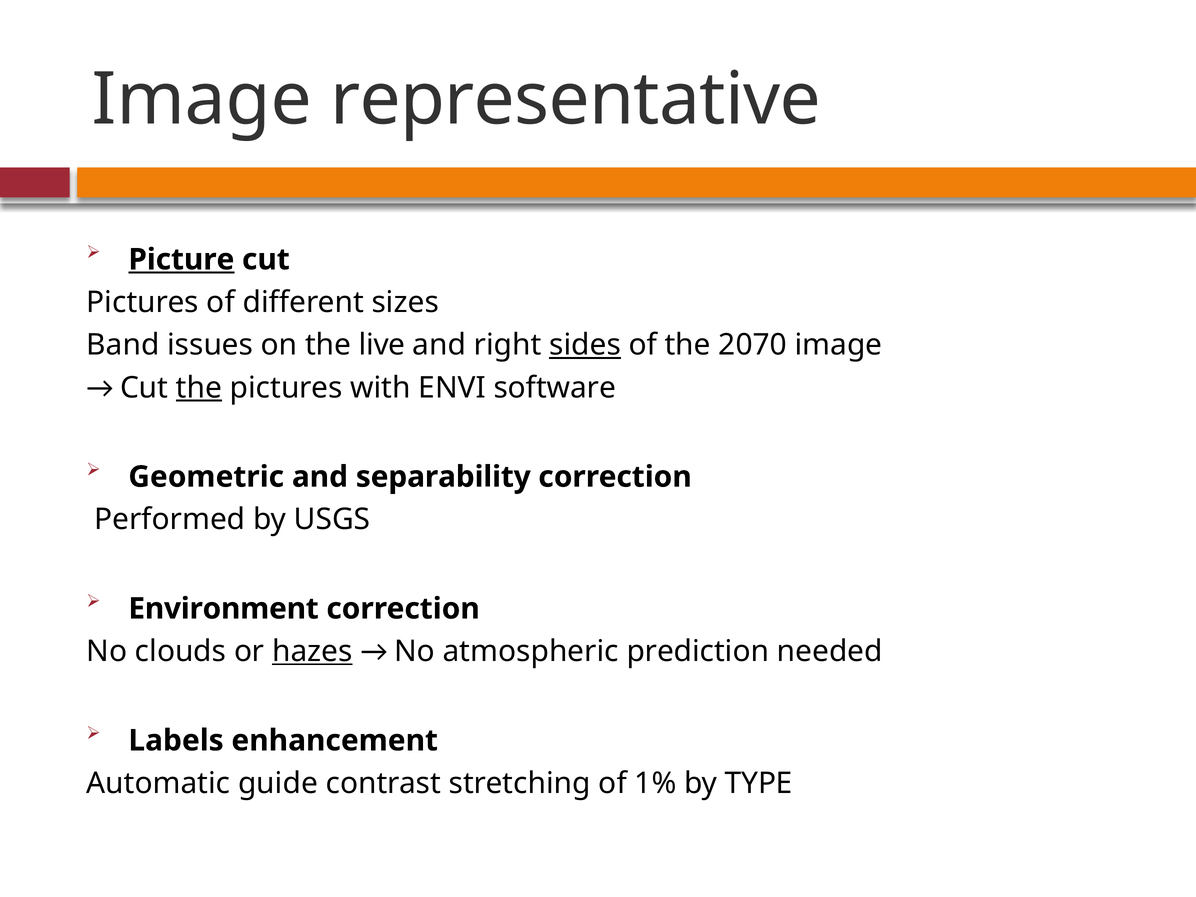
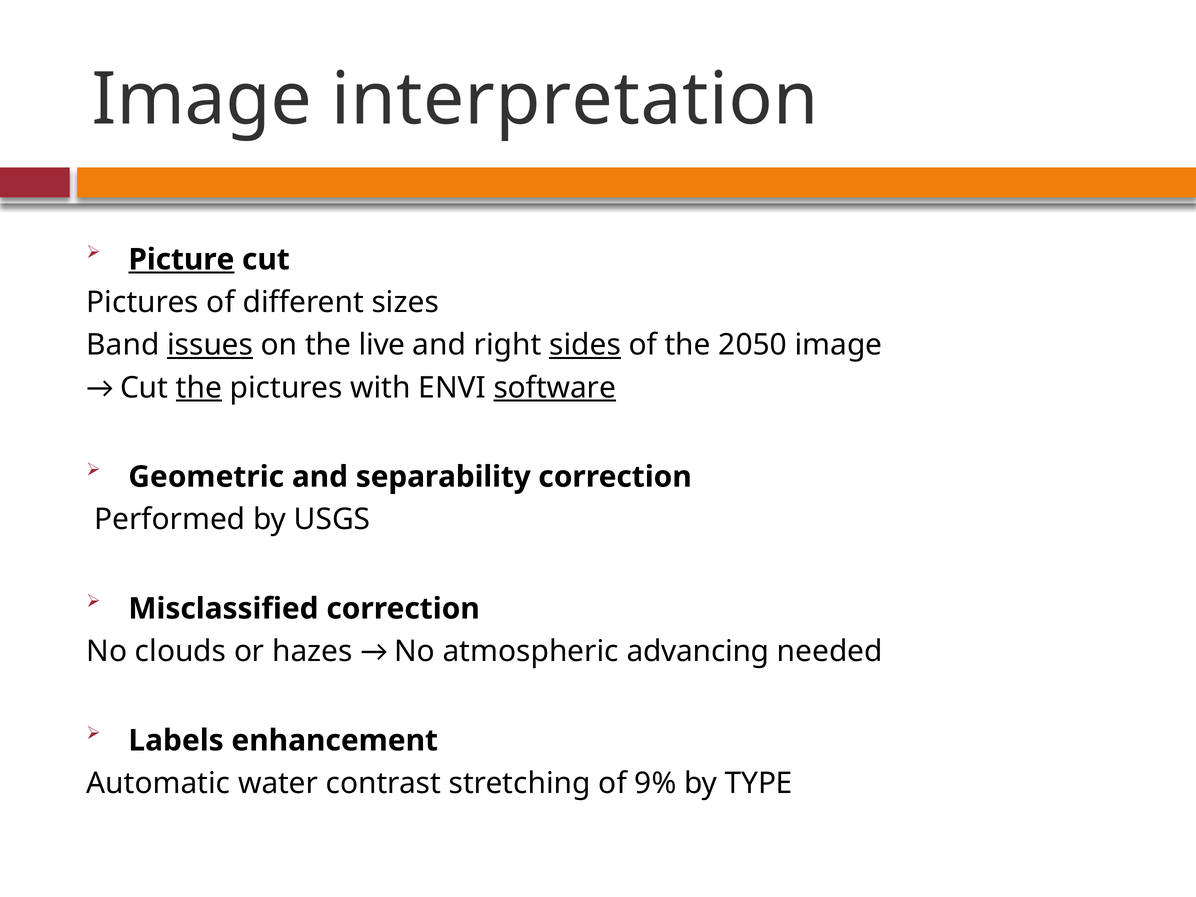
representative: representative -> interpretation
issues underline: none -> present
2070: 2070 -> 2050
software underline: none -> present
Environment: Environment -> Misclassified
hazes underline: present -> none
prediction: prediction -> advancing
guide: guide -> water
1%: 1% -> 9%
